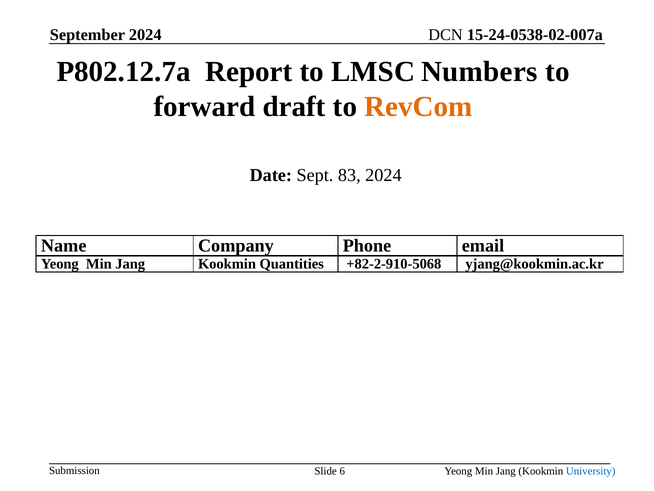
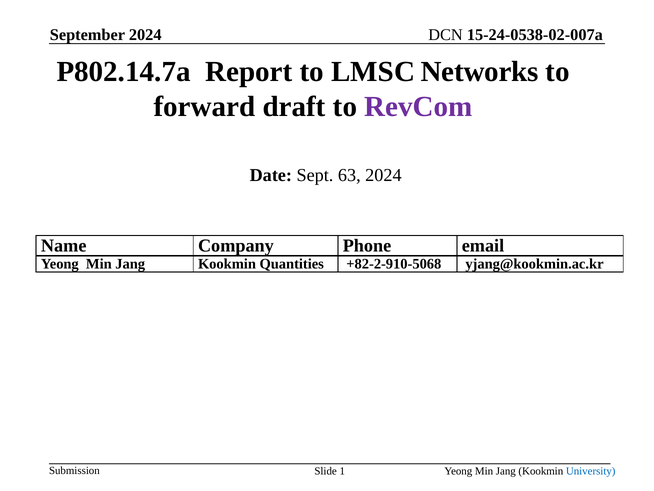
P802.12.7a: P802.12.7a -> P802.14.7a
Numbers: Numbers -> Networks
RevCom colour: orange -> purple
83: 83 -> 63
6: 6 -> 1
